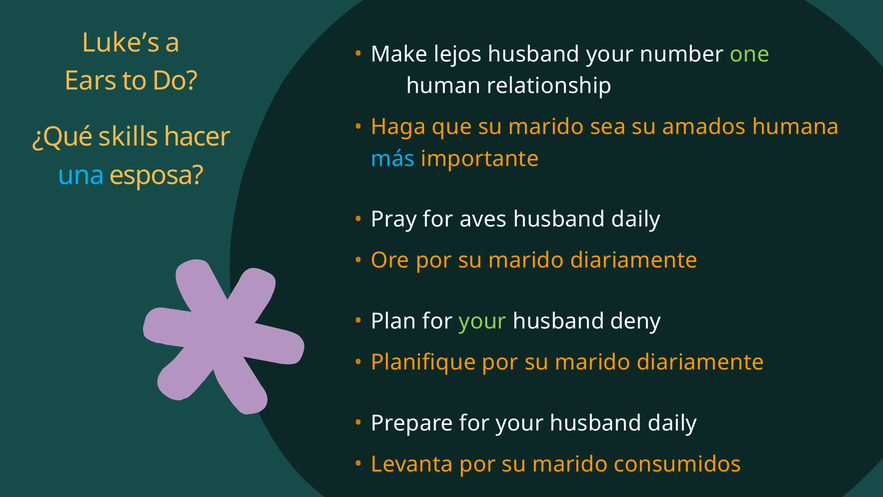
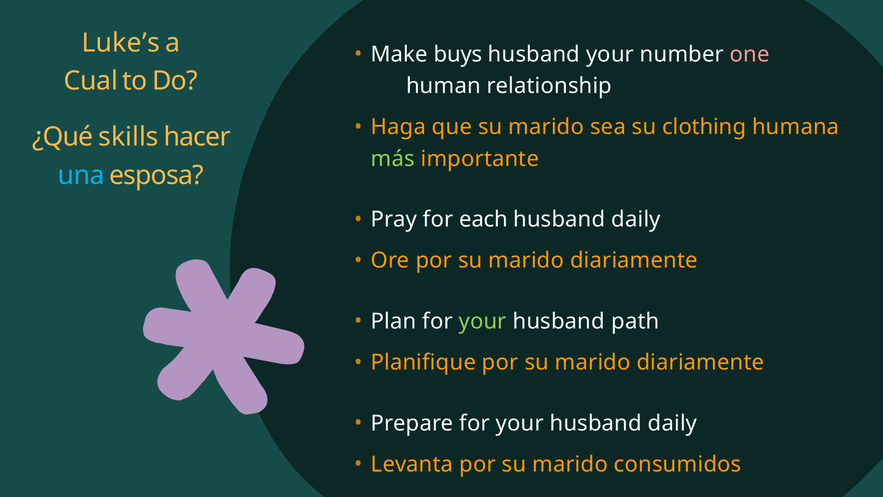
lejos: lejos -> buys
one colour: light green -> pink
Ears: Ears -> Cual
amados: amados -> clothing
más colour: light blue -> light green
aves: aves -> each
deny: deny -> path
